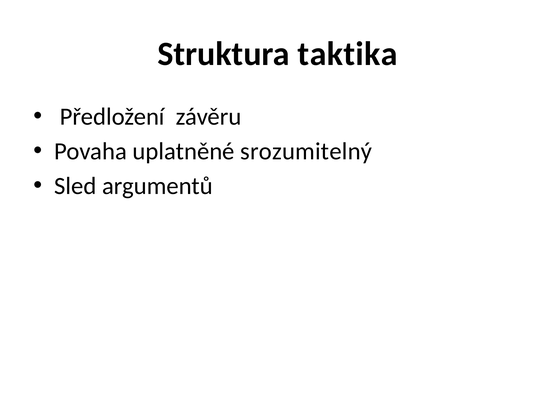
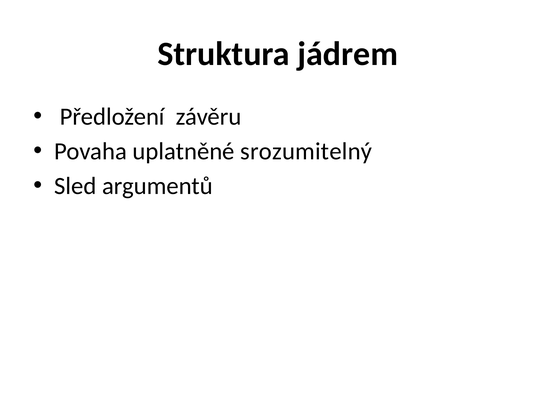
taktika: taktika -> jádrem
